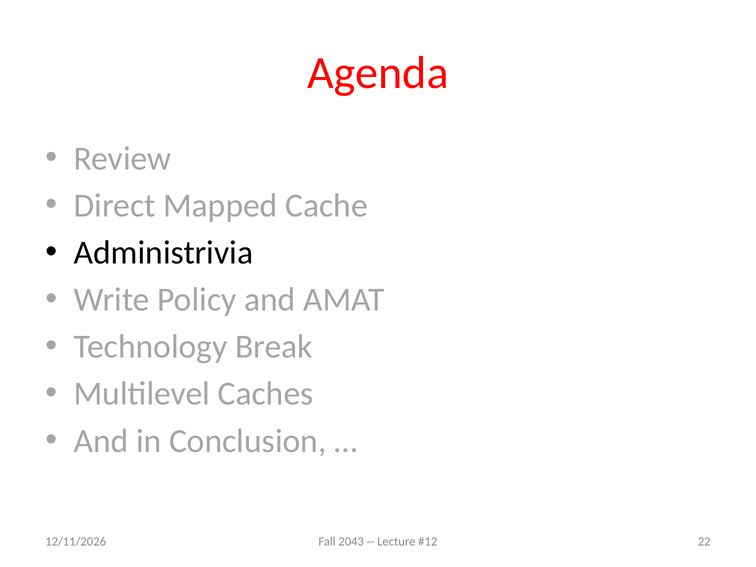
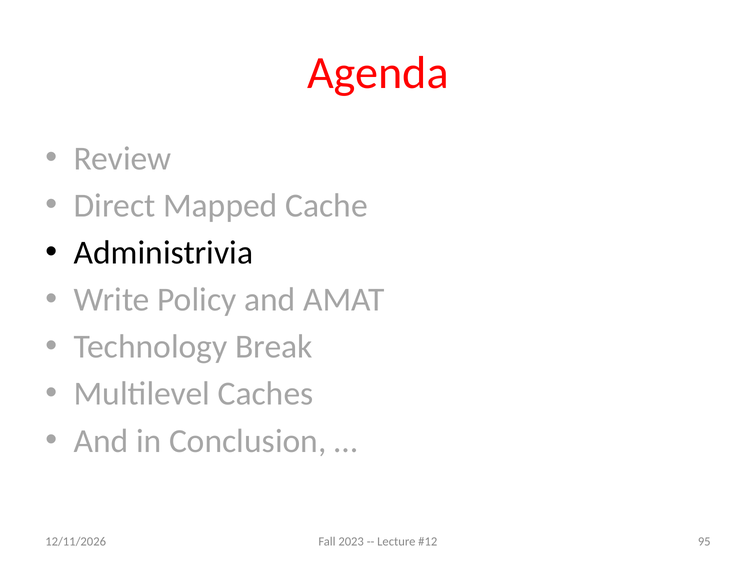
2043: 2043 -> 2023
22: 22 -> 95
